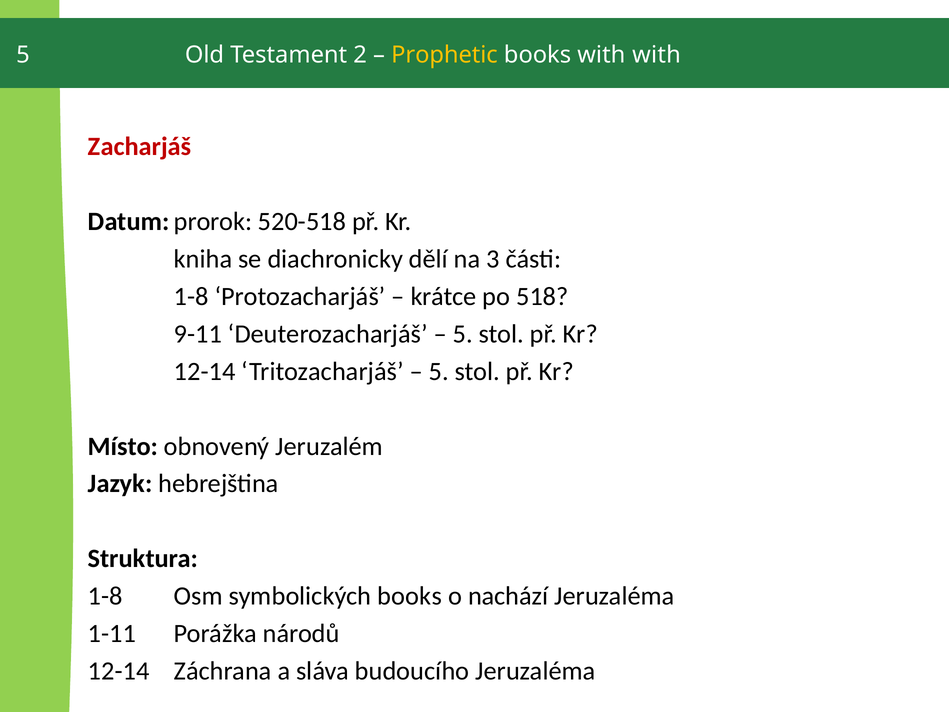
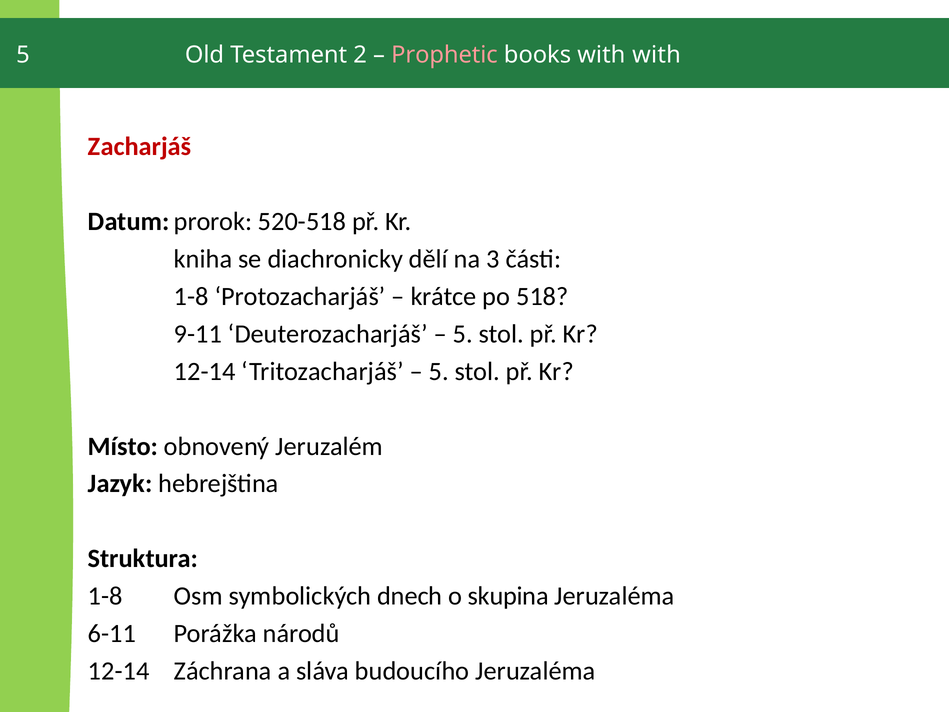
Prophetic colour: yellow -> pink
symbolických books: books -> dnech
nachází: nachází -> skupina
1-11: 1-11 -> 6-11
